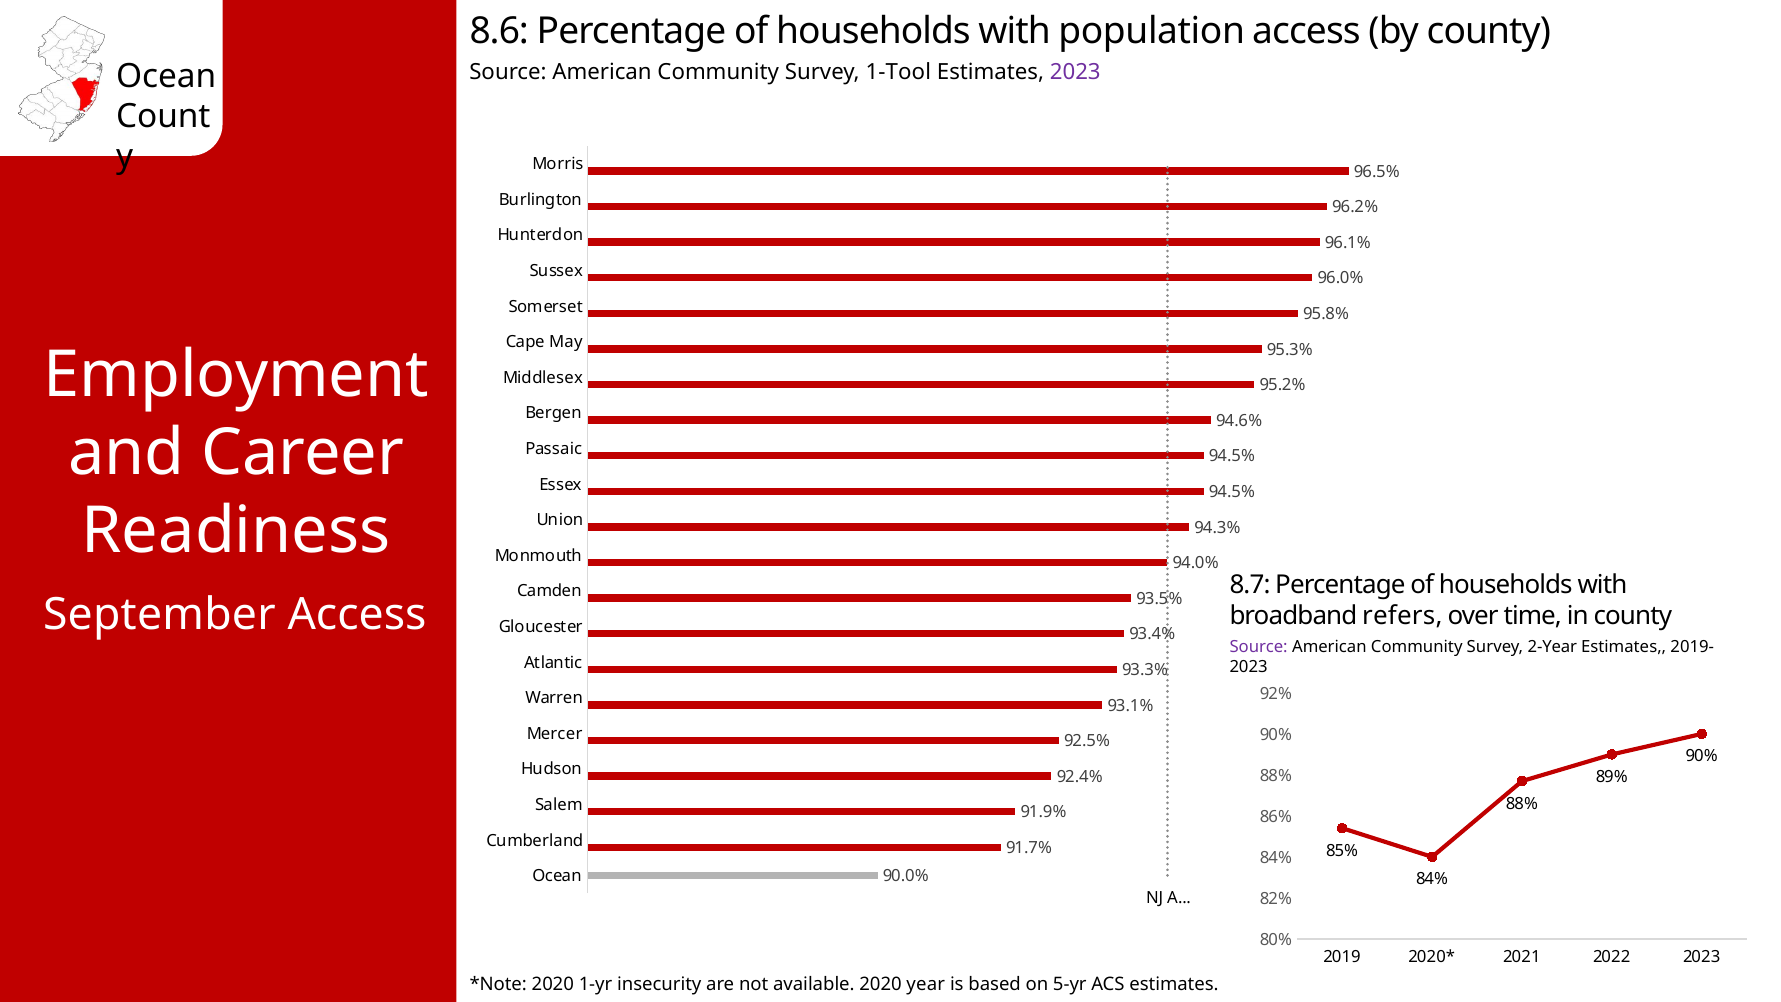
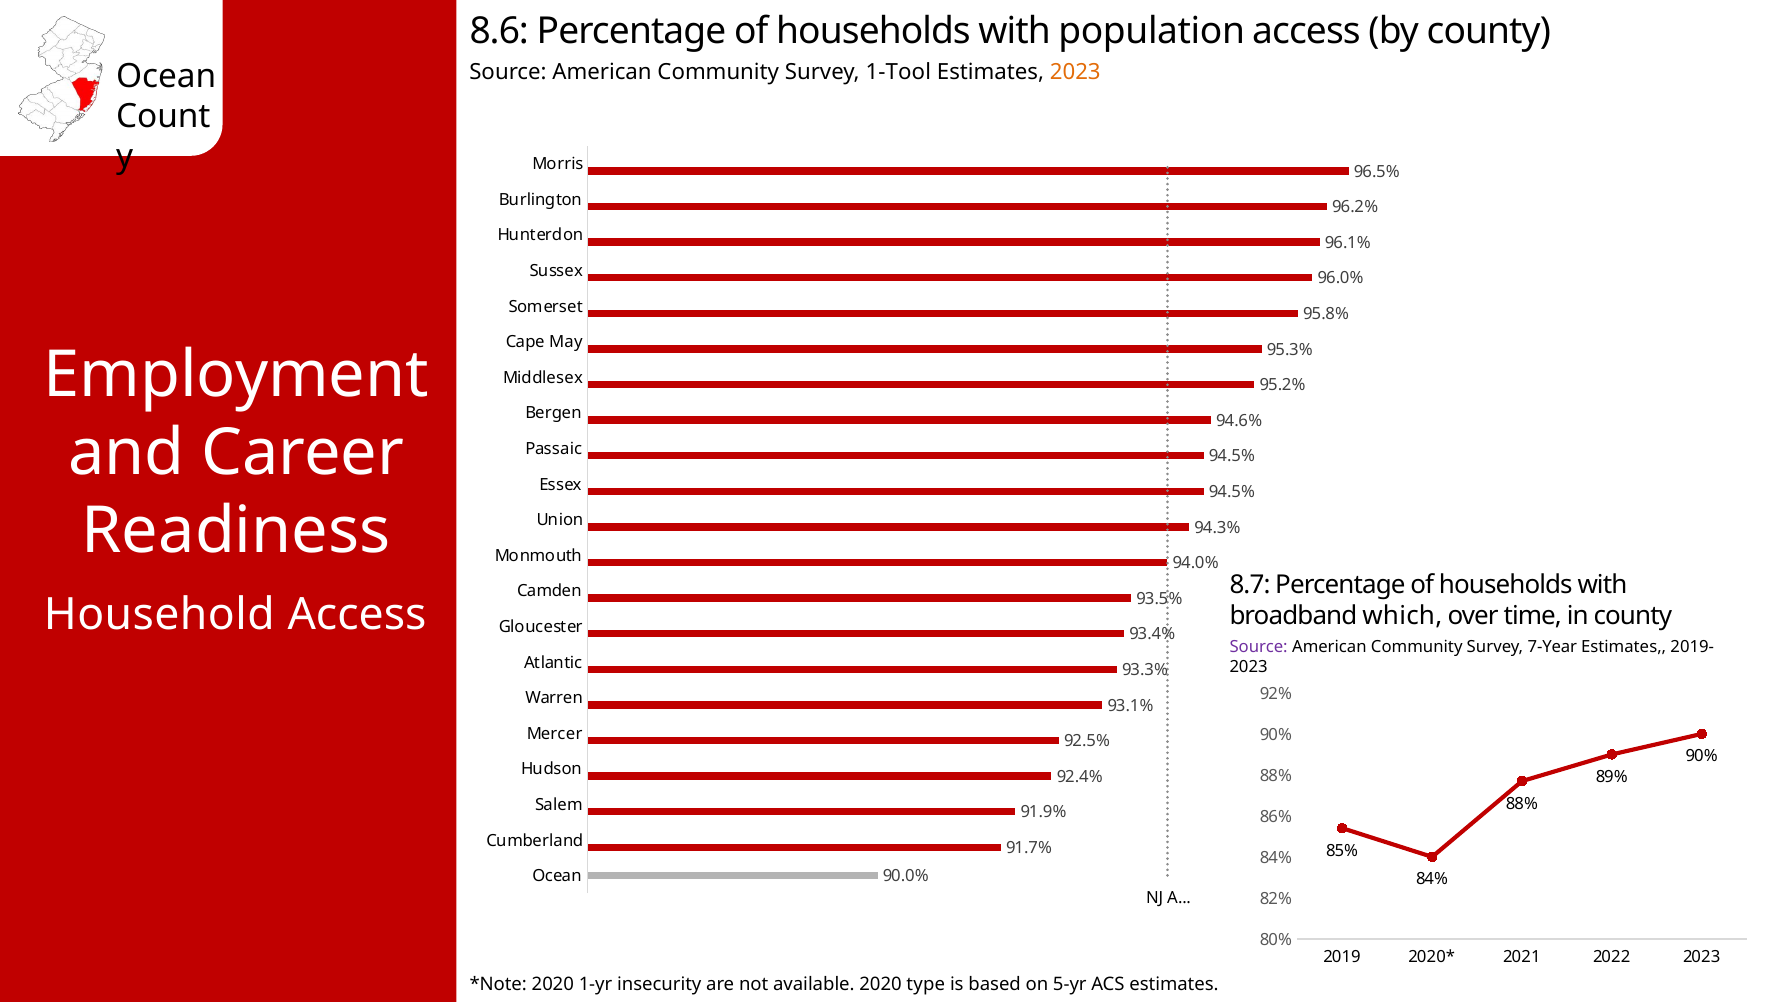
2023 at (1075, 72) colour: purple -> orange
September: September -> Household
refers: refers -> which
2-Year: 2-Year -> 7-Year
year: year -> type
